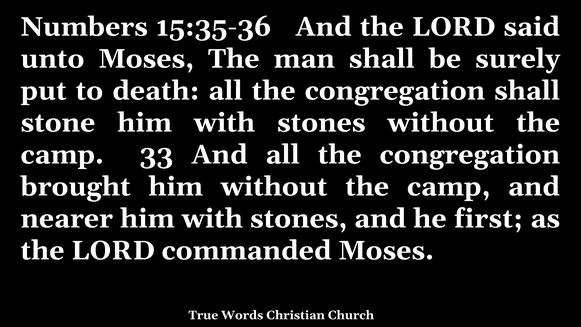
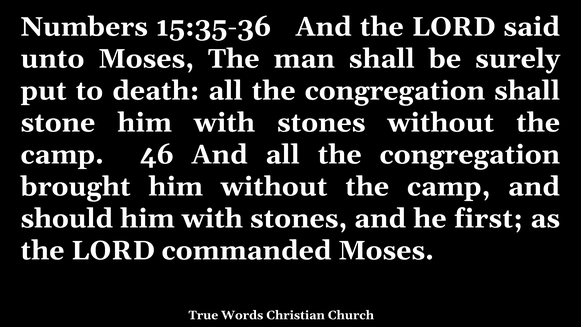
33: 33 -> 46
nearer: nearer -> should
